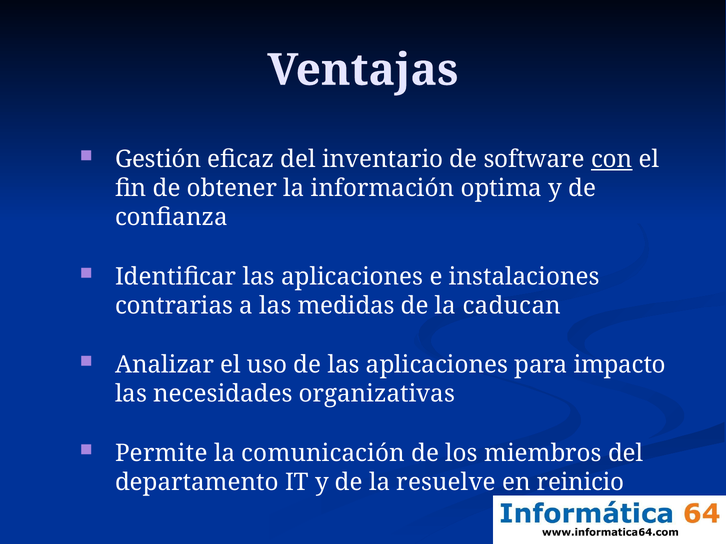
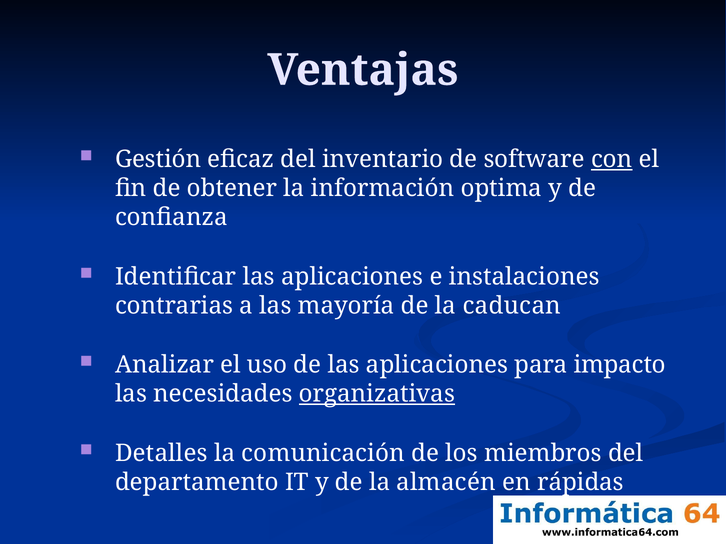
medidas: medidas -> mayoría
organizativas underline: none -> present
Permite: Permite -> Detalles
resuelve: resuelve -> almacén
reinicio: reinicio -> rápidas
